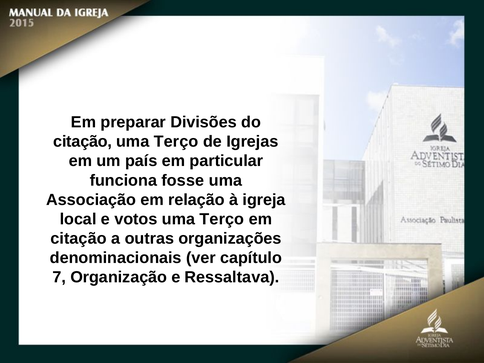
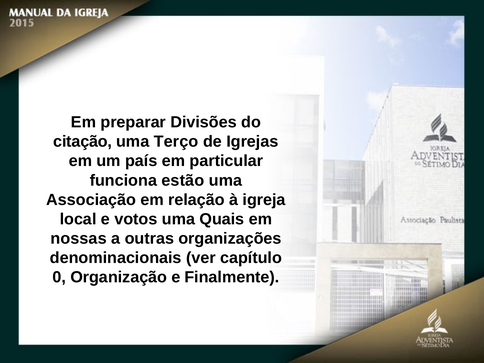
fosse: fosse -> estão
Terço at (222, 219): Terço -> Quais
citação at (79, 238): citação -> nossas
7: 7 -> 0
Ressaltava: Ressaltava -> Finalmente
